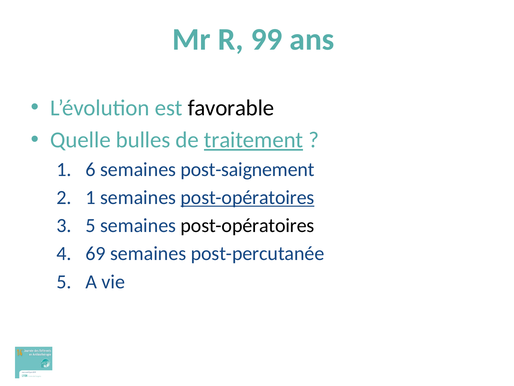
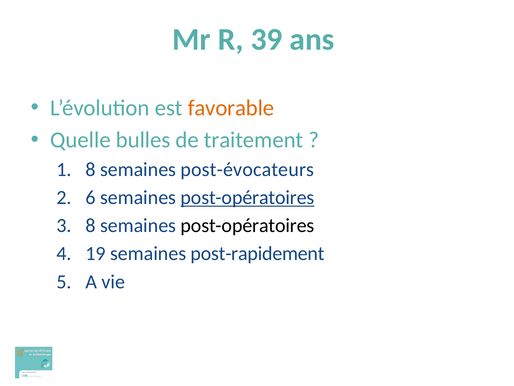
99: 99 -> 39
favorable colour: black -> orange
traitement underline: present -> none
6 at (91, 169): 6 -> 8
post-saignement: post-saignement -> post-évocateurs
2 1: 1 -> 6
5 at (91, 225): 5 -> 8
69: 69 -> 19
post-percutanée: post-percutanée -> post-rapidement
